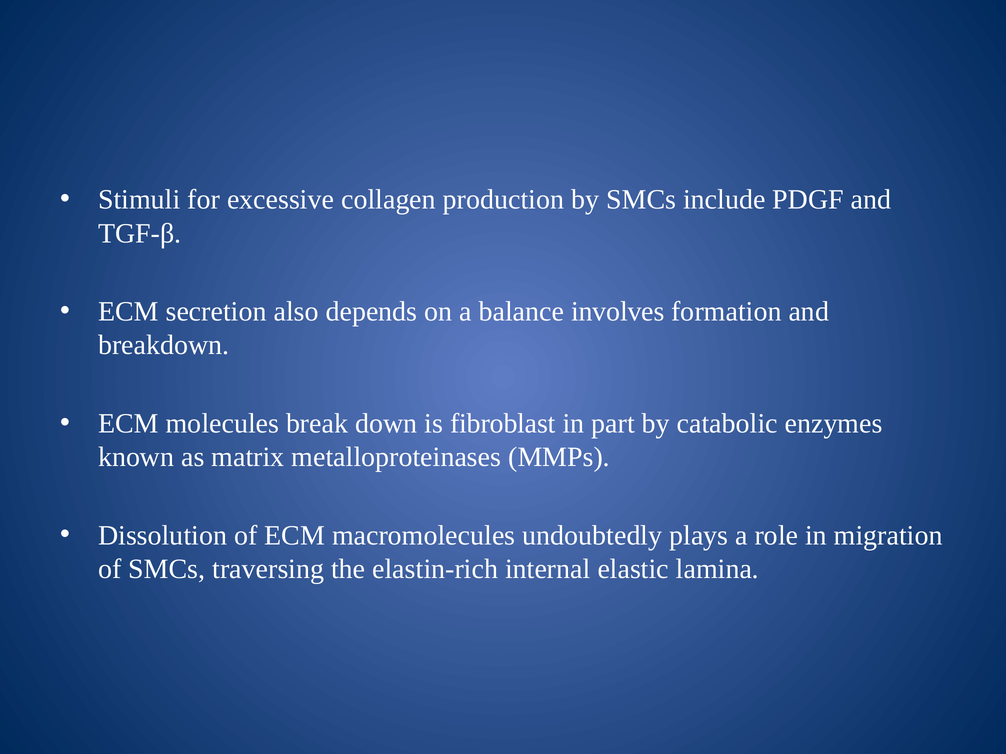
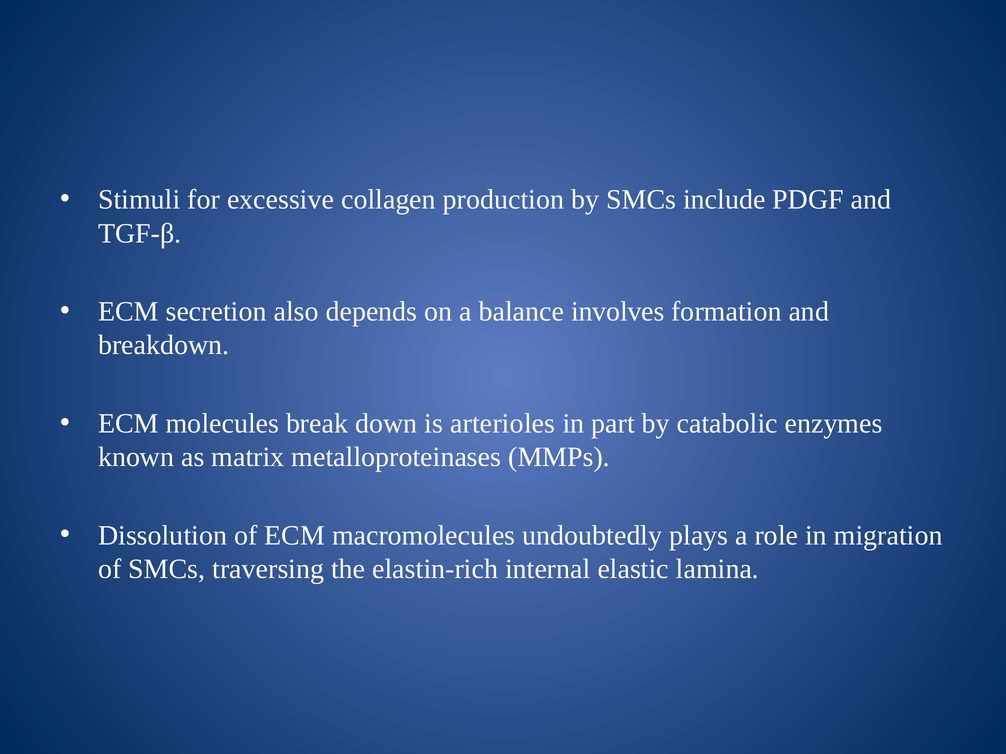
fibroblast: fibroblast -> arterioles
